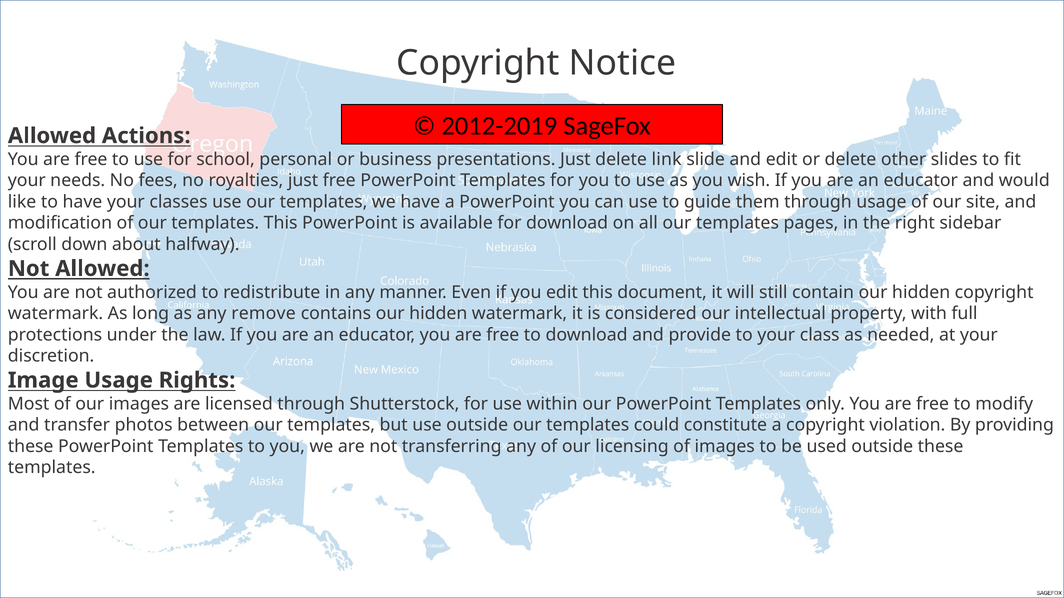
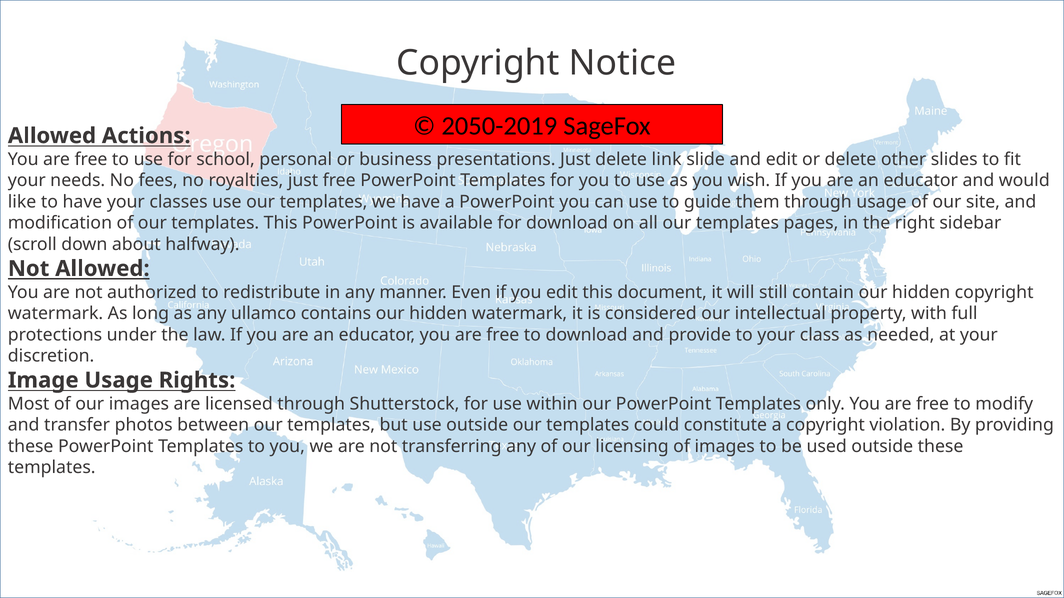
2012-2019: 2012-2019 -> 2050-2019
remove: remove -> ullamco
